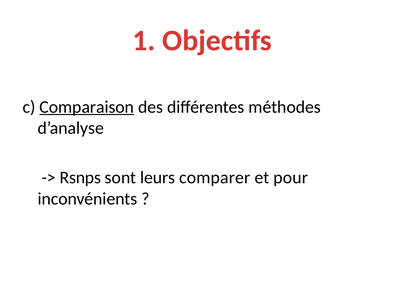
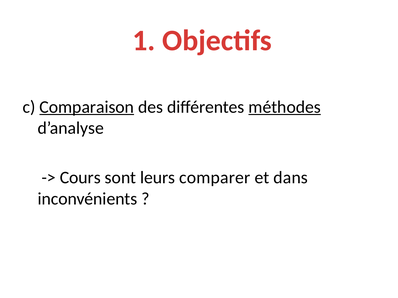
méthodes underline: none -> present
Rsnps: Rsnps -> Cours
pour: pour -> dans
